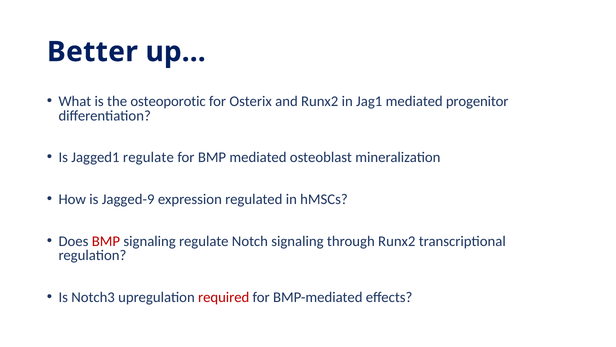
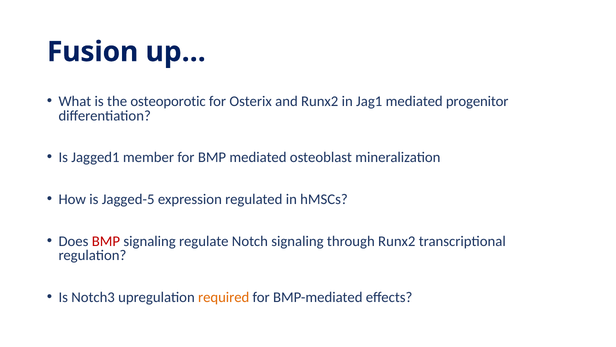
Better: Better -> Fusion
Jagged1 regulate: regulate -> member
Jagged-9: Jagged-9 -> Jagged-5
required colour: red -> orange
